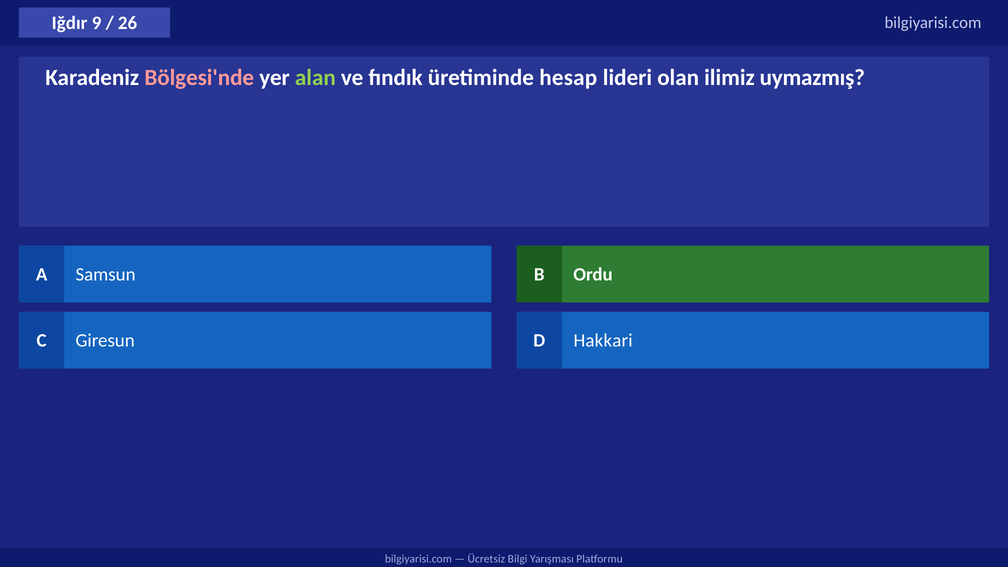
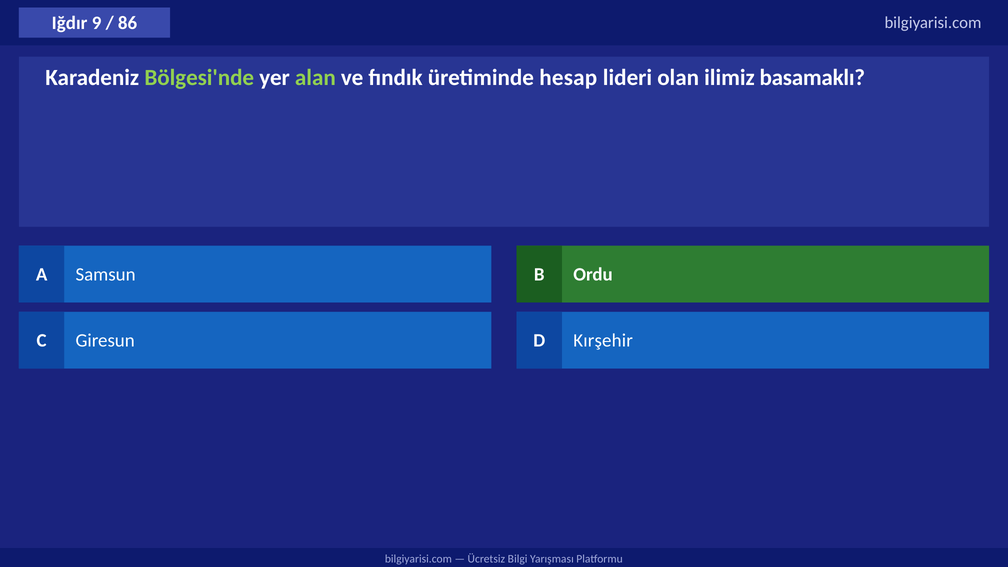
26: 26 -> 86
Bölgesi'nde colour: pink -> light green
uymazmış: uymazmış -> basamaklı
Hakkari: Hakkari -> Kırşehir
